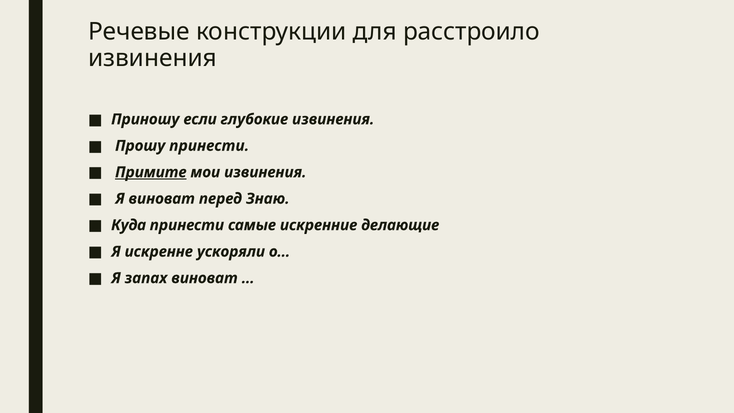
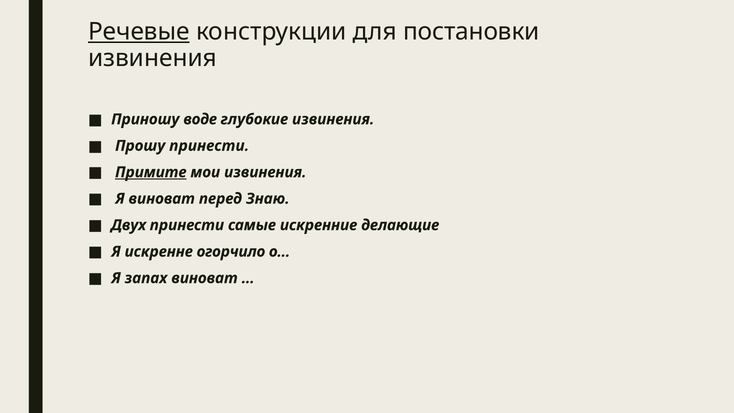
Речевые underline: none -> present
расстроило: расстроило -> постановки
если: если -> воде
Куда: Куда -> Двух
ускоряли: ускоряли -> огорчило
